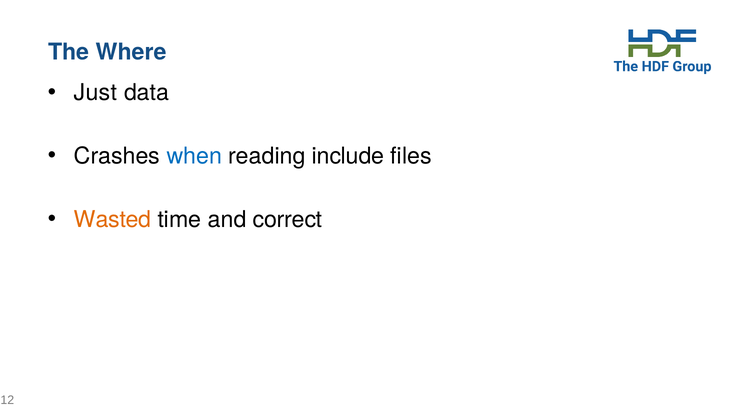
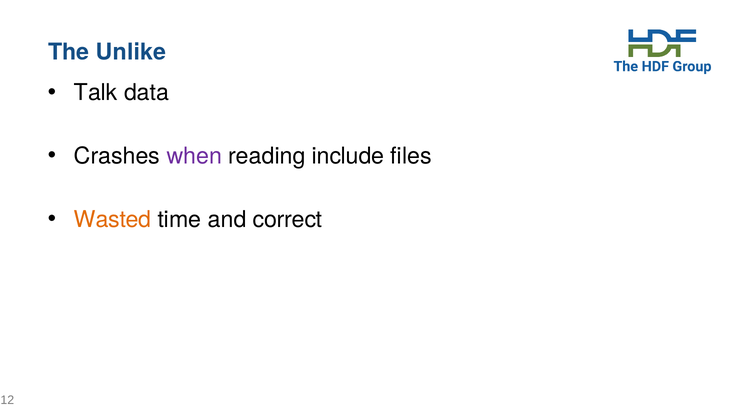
Where: Where -> Unlike
Just: Just -> Talk
when colour: blue -> purple
